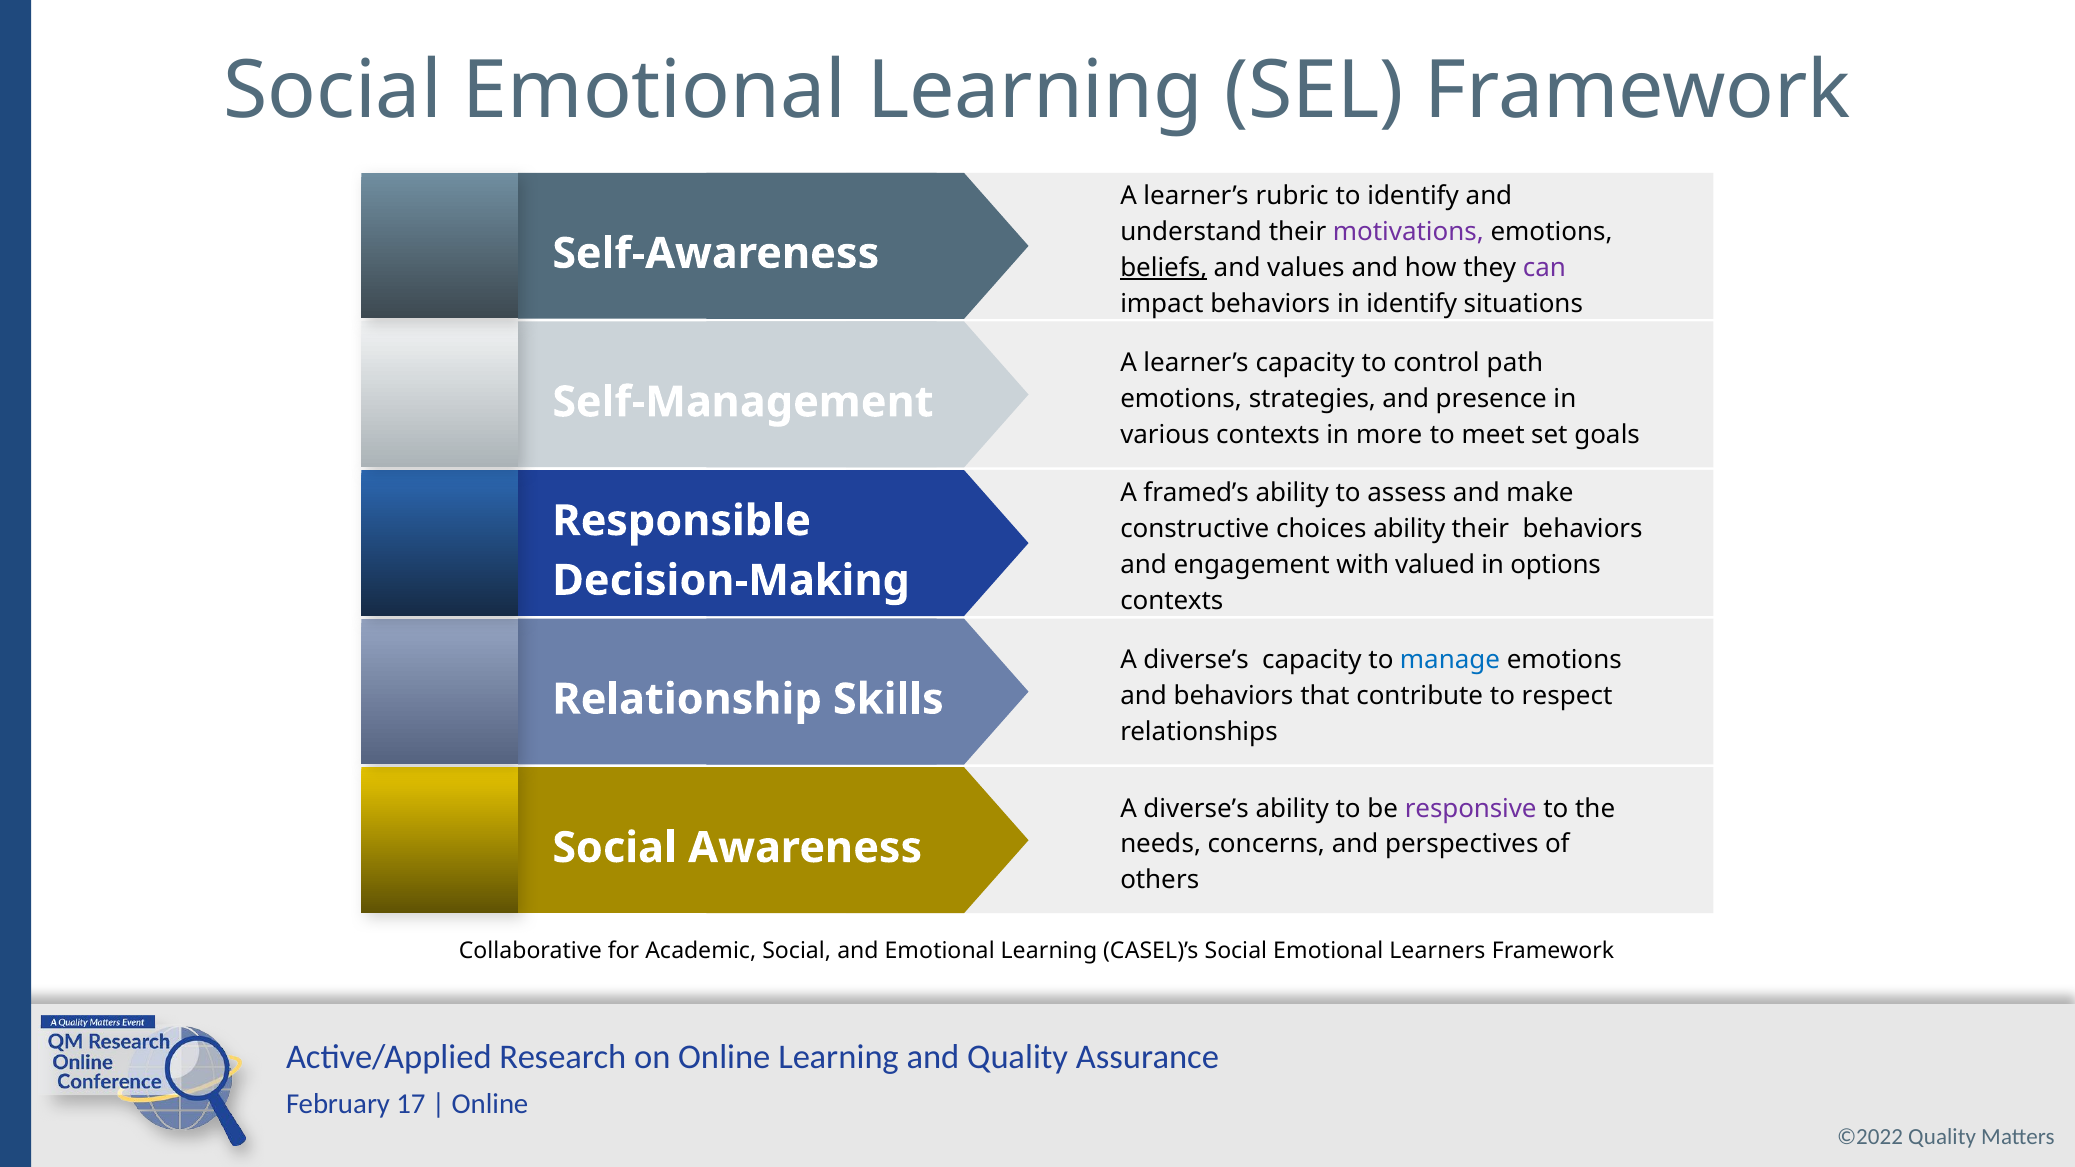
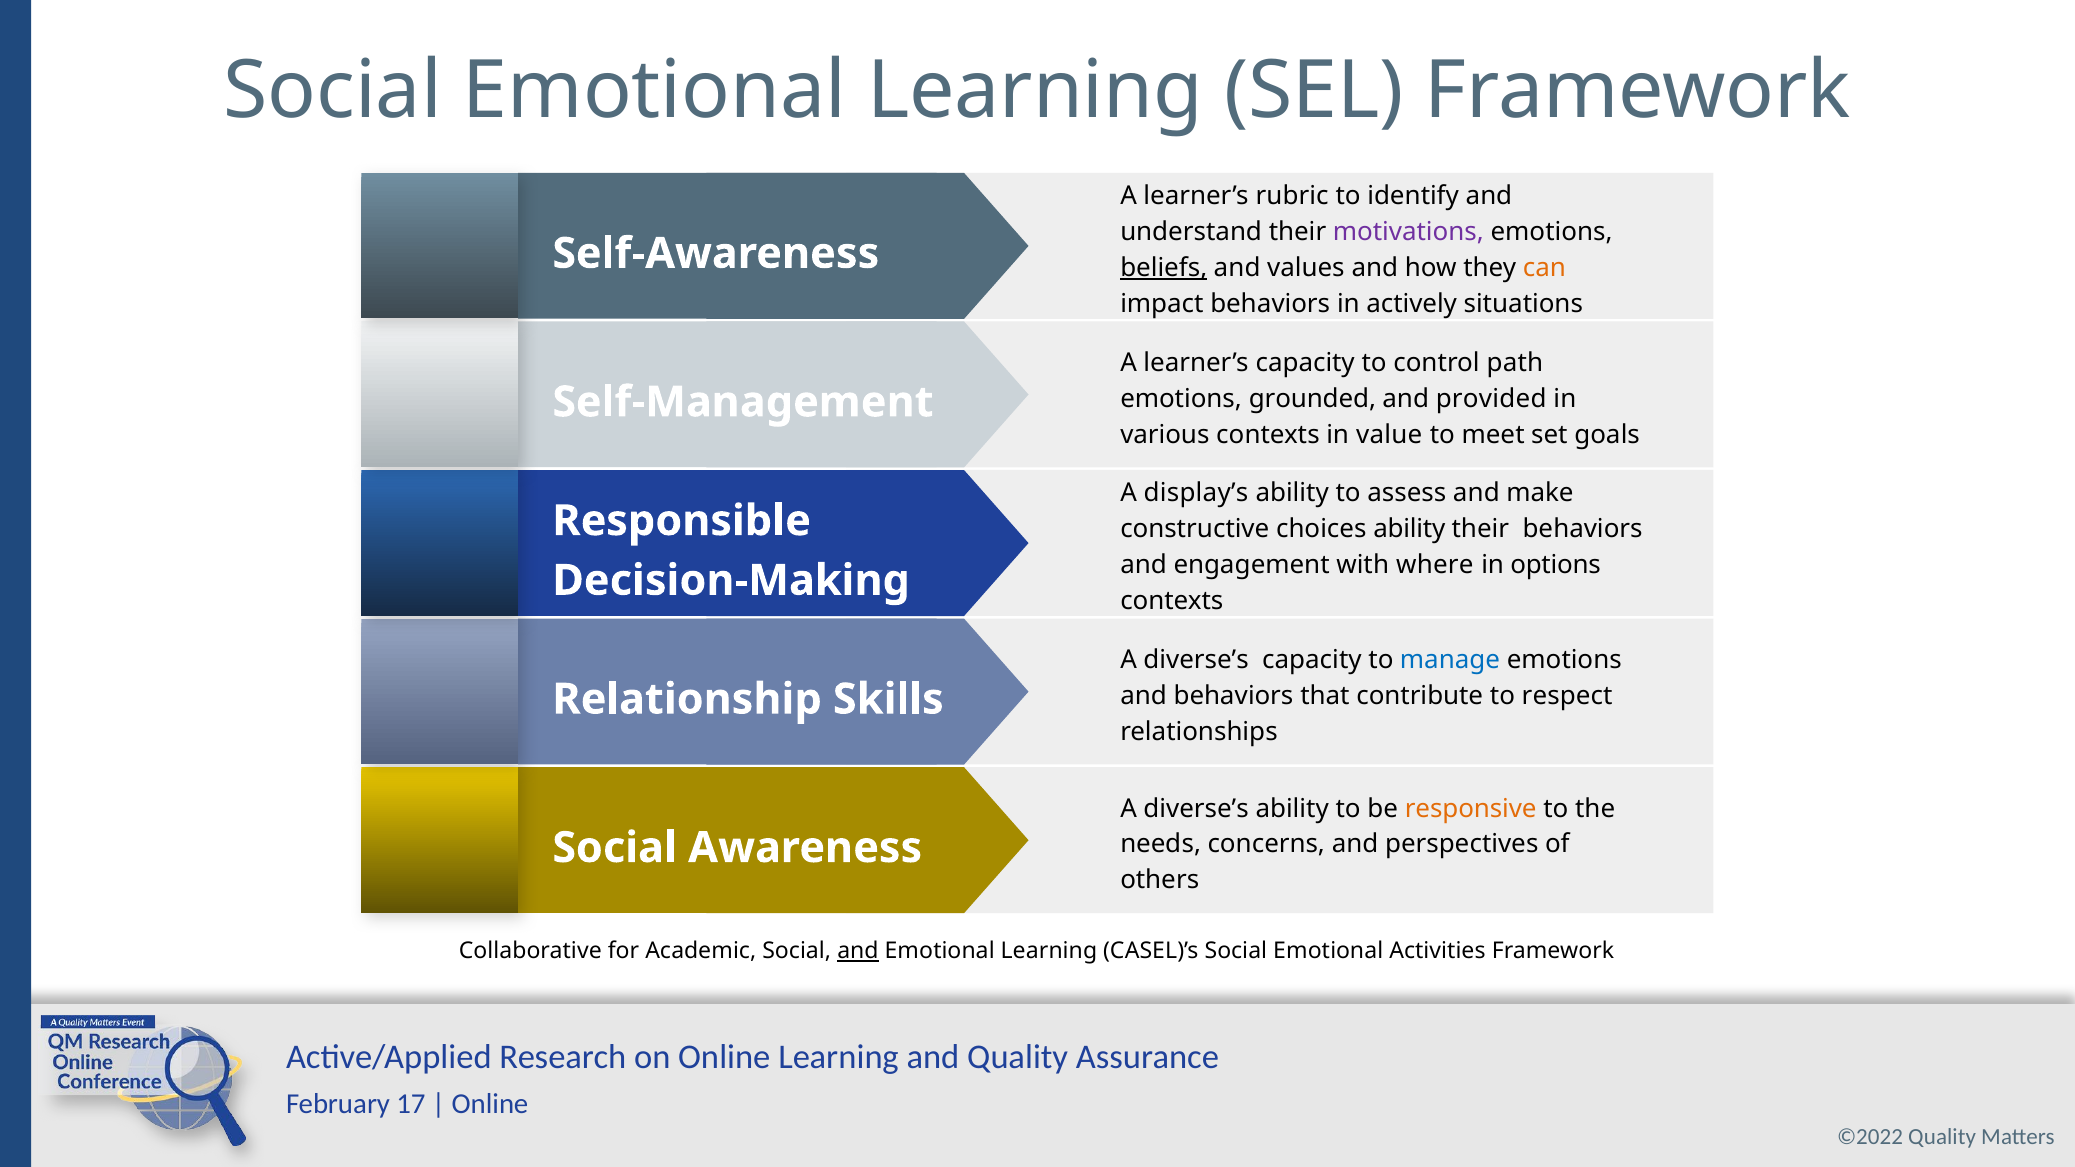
can colour: purple -> orange
in identify: identify -> actively
strategies: strategies -> grounded
presence: presence -> provided
more: more -> value
framed’s: framed’s -> display’s
valued: valued -> where
responsive colour: purple -> orange
and at (858, 951) underline: none -> present
Learners: Learners -> Activities
